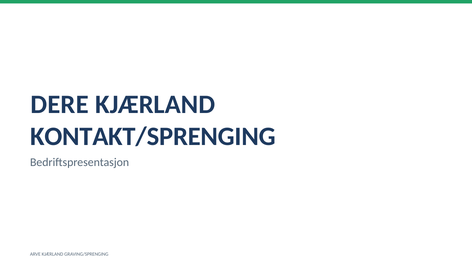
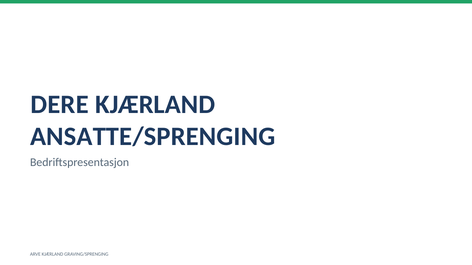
KONTAKT/SPRENGING: KONTAKT/SPRENGING -> ANSATTE/SPRENGING
